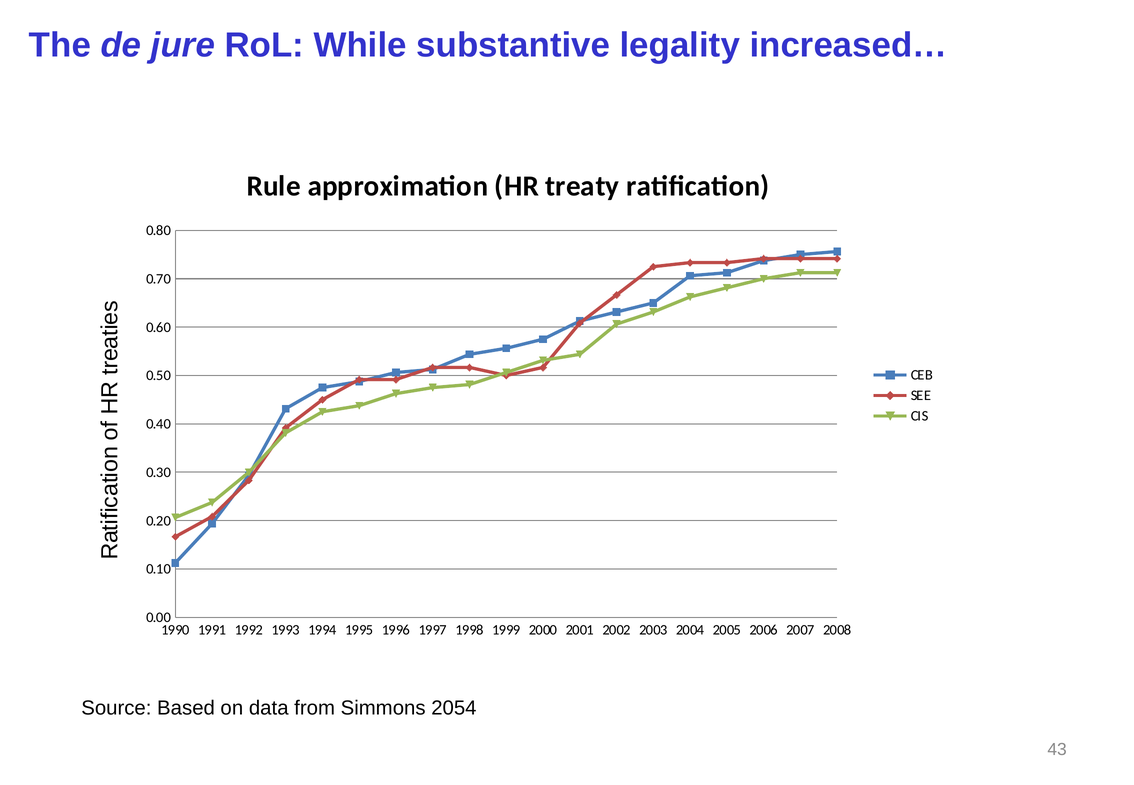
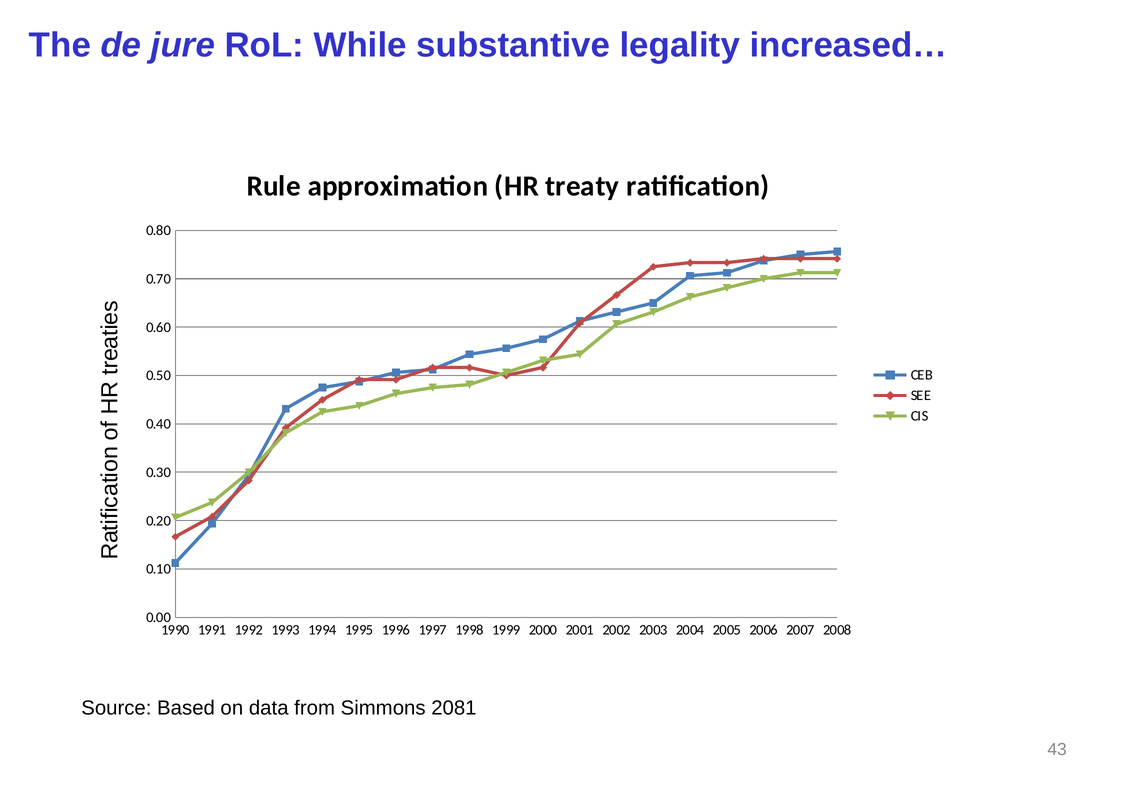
2054: 2054 -> 2081
